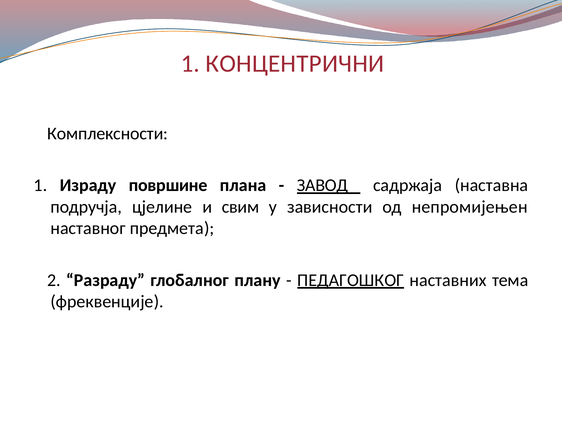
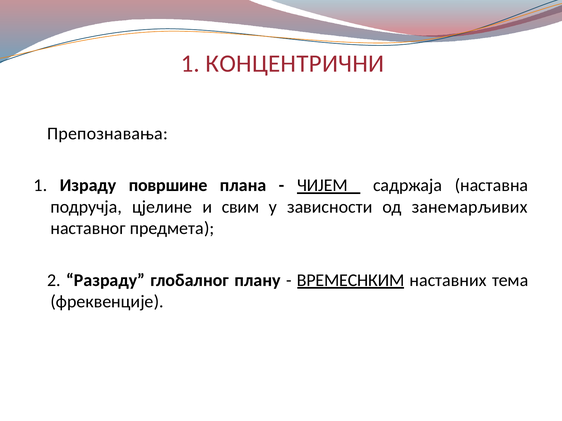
Комплексности: Комплексности -> Препознавања
ЗАВОД: ЗАВОД -> ЧИЈЕМ
непромијењен: непромијењен -> занемарљивих
ПЕДАГОШКОГ: ПЕДАГОШКОГ -> ВРЕМЕСНКИМ
